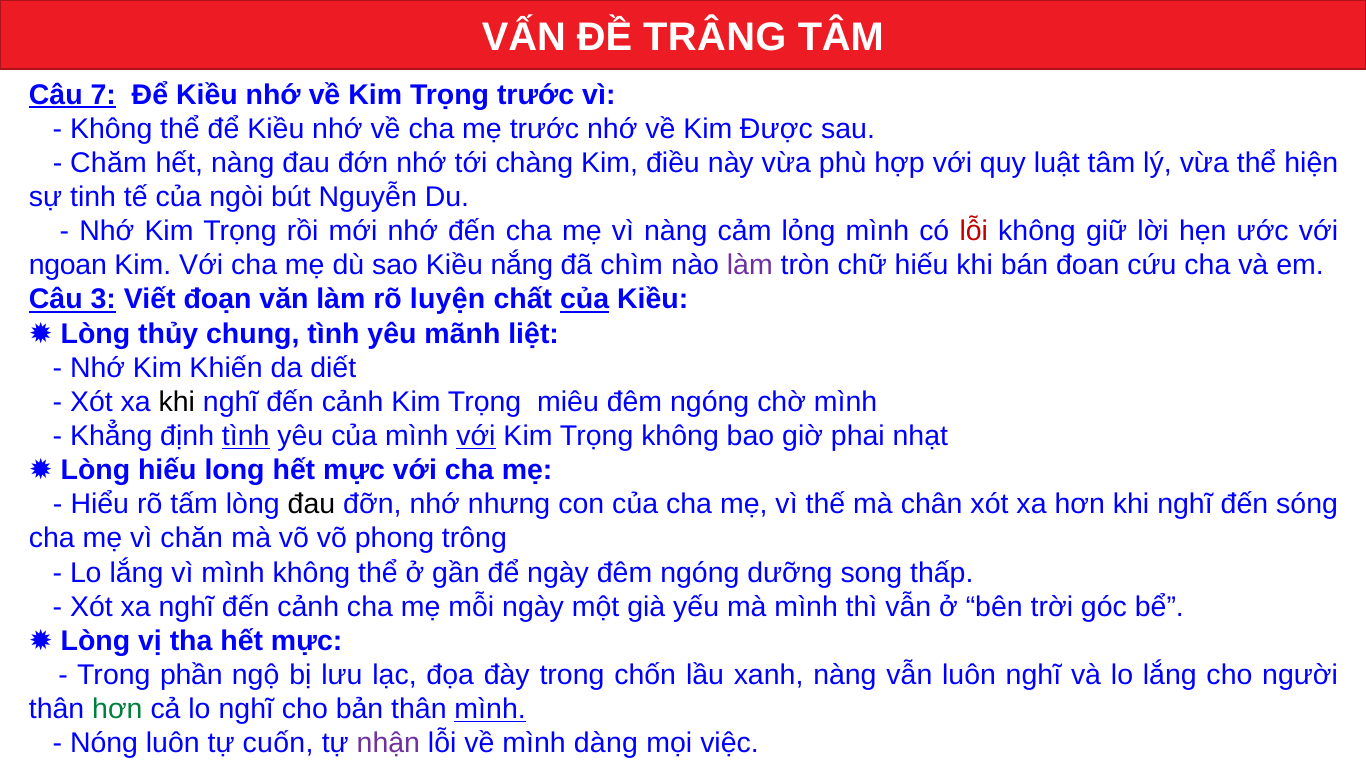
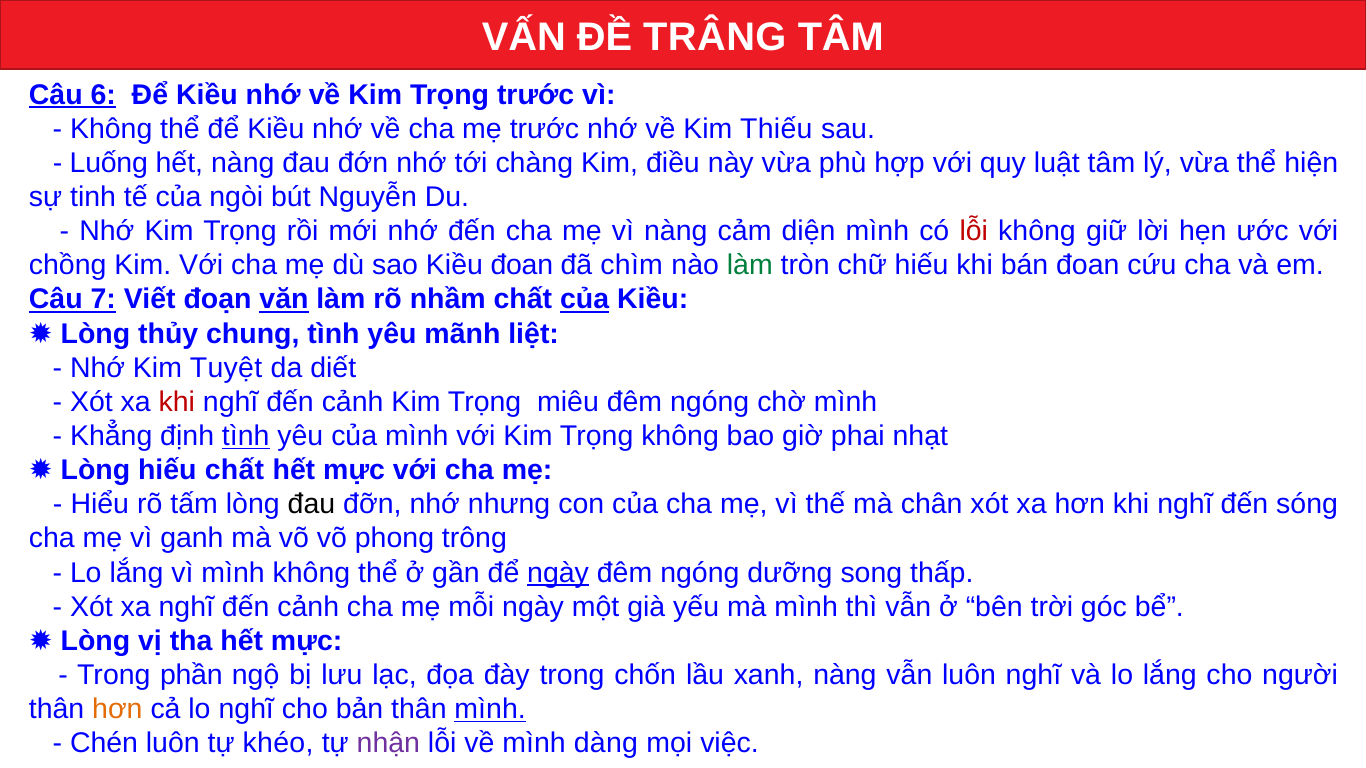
7: 7 -> 6
Được: Được -> Thiếu
Chăm: Chăm -> Luống
lỏng: lỏng -> diện
ngoan: ngoan -> chồng
Kiều nắng: nắng -> đoan
làm at (750, 266) colour: purple -> green
3: 3 -> 7
văn underline: none -> present
luyện: luyện -> nhầm
Khiến: Khiến -> Tuyệt
khi at (177, 402) colour: black -> red
với at (476, 436) underline: present -> none
hiếu long: long -> chất
chăn: chăn -> ganh
ngày at (558, 573) underline: none -> present
hơn at (117, 710) colour: green -> orange
Nóng: Nóng -> Chén
cuốn: cuốn -> khéo
